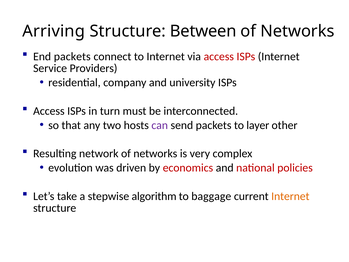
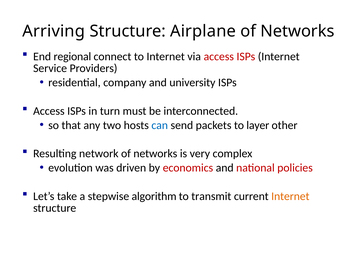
Between: Between -> Airplane
End packets: packets -> regional
can colour: purple -> blue
baggage: baggage -> transmit
